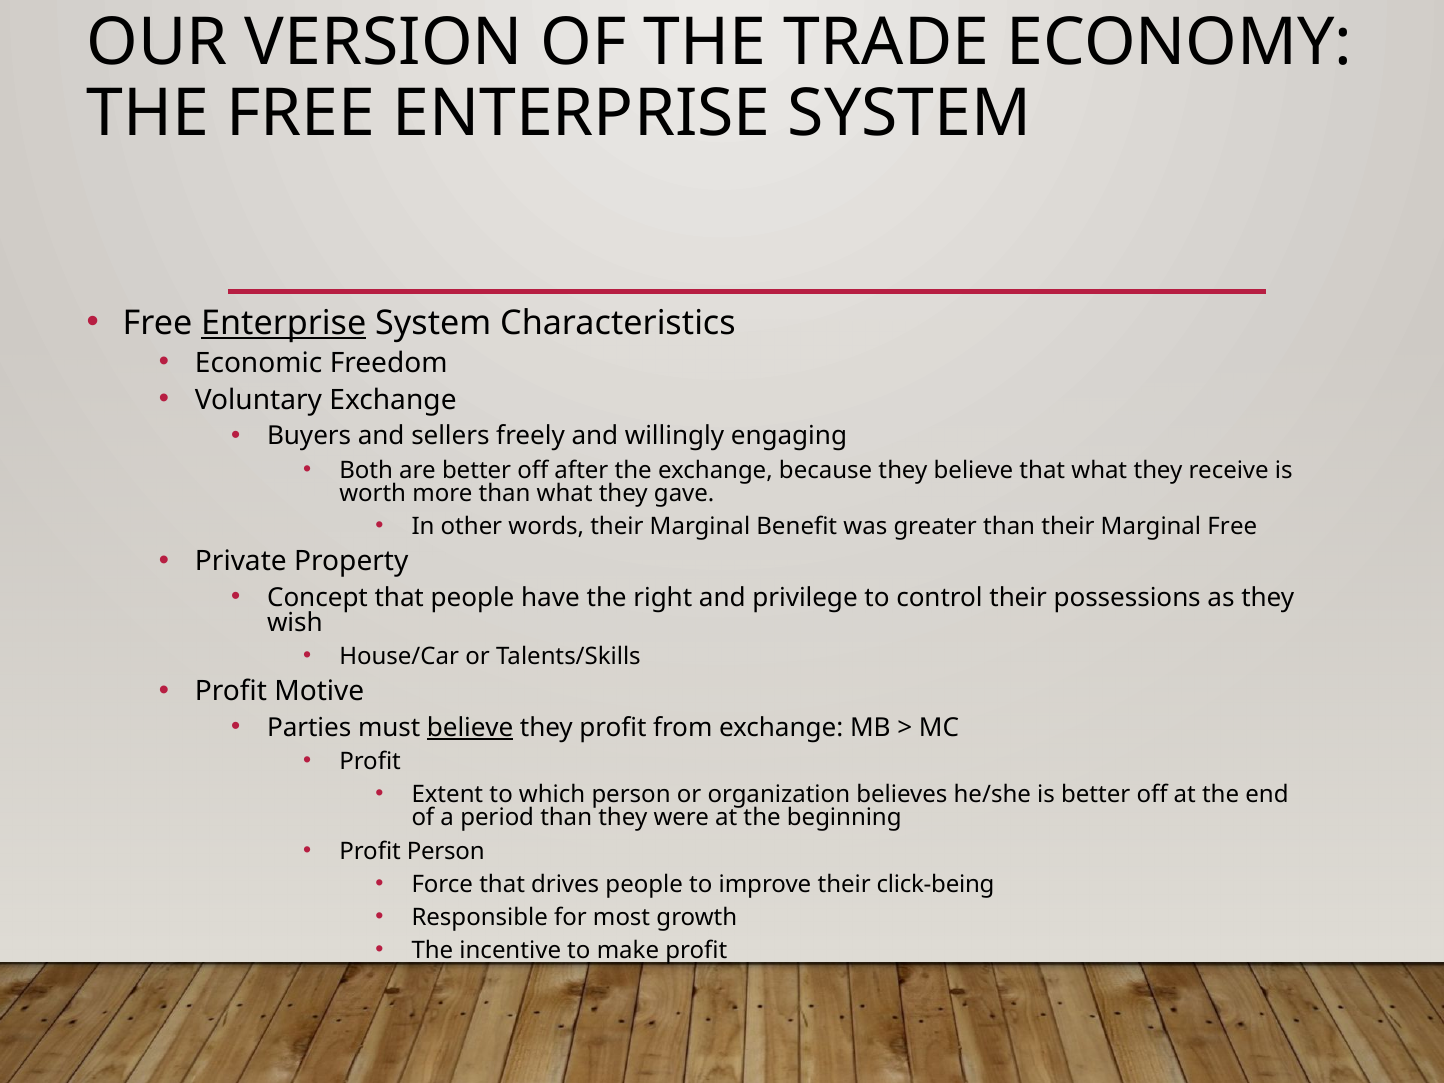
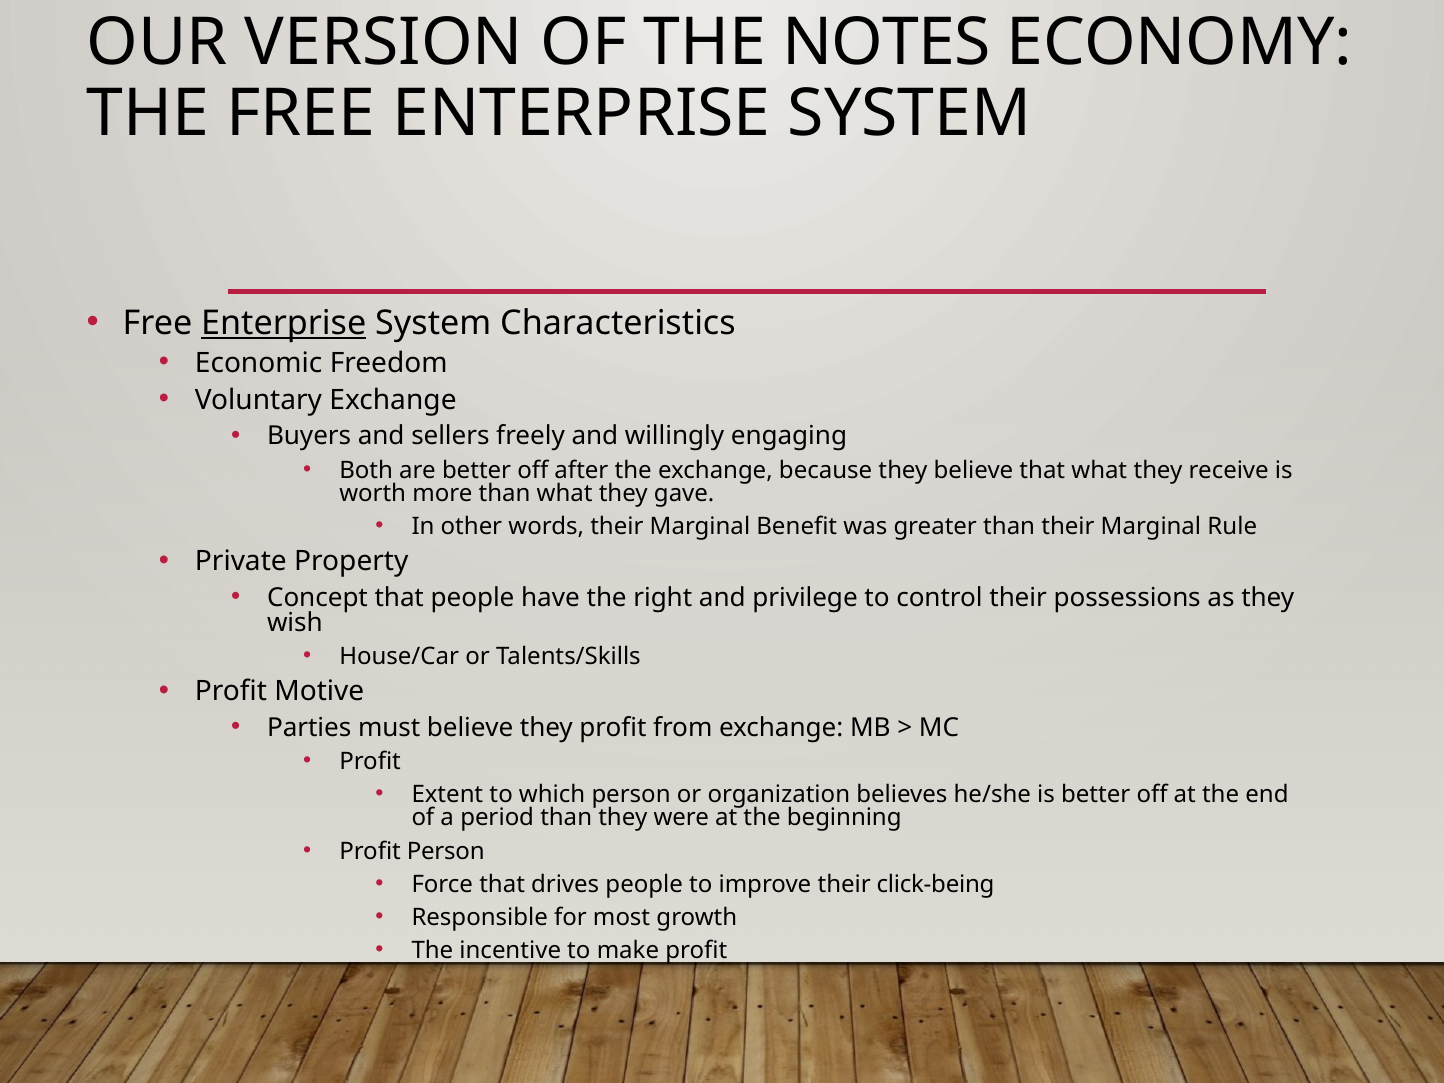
TRADE: TRADE -> NOTES
Marginal Free: Free -> Rule
believe at (470, 728) underline: present -> none
